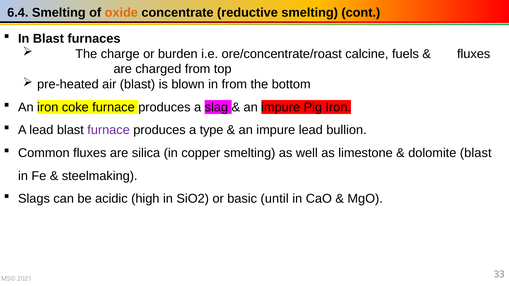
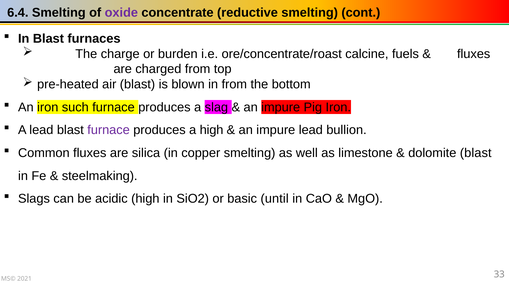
oxide colour: orange -> purple
coke: coke -> such
a type: type -> high
